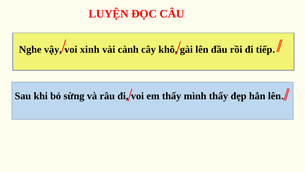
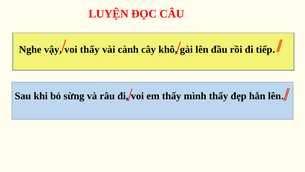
voi xinh: xinh -> thấy
